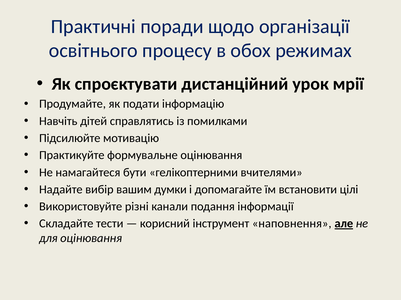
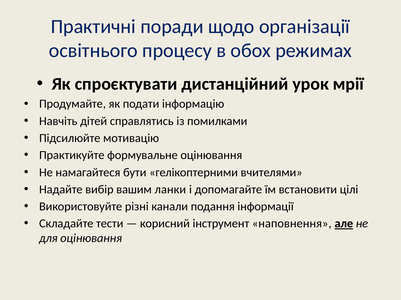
думки: думки -> ланки
